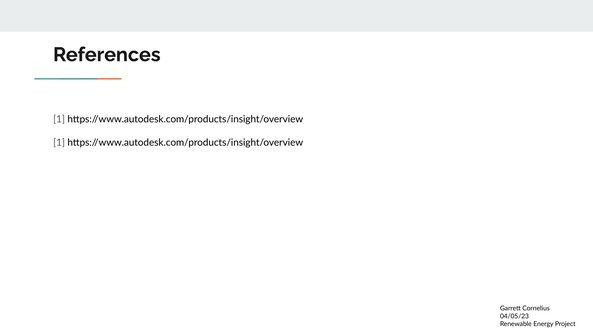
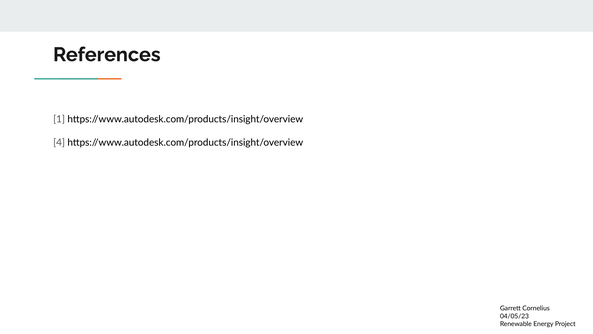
1 at (59, 143): 1 -> 4
